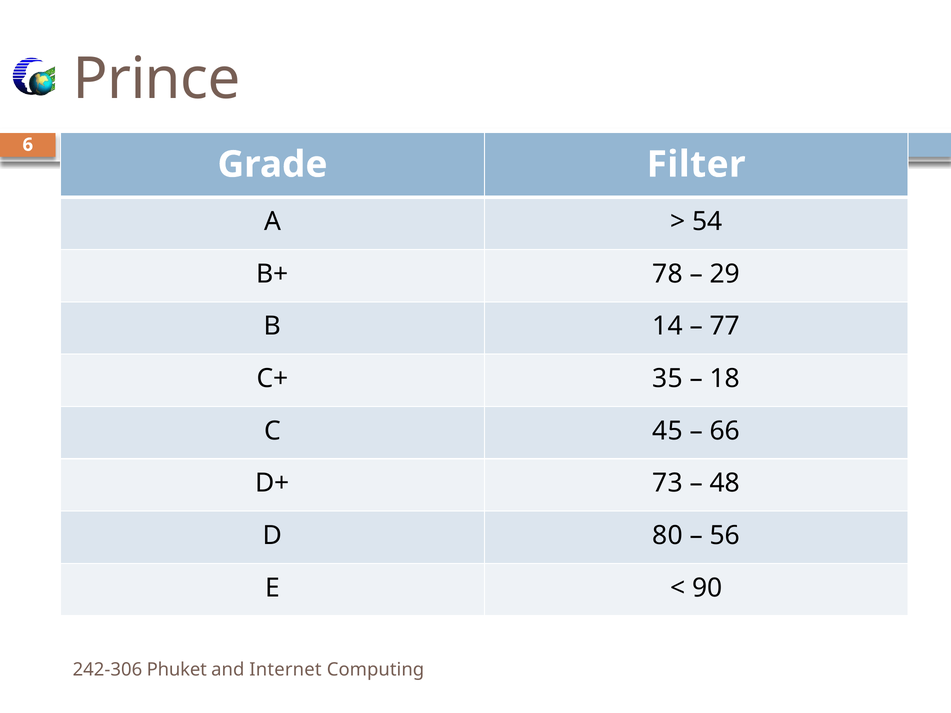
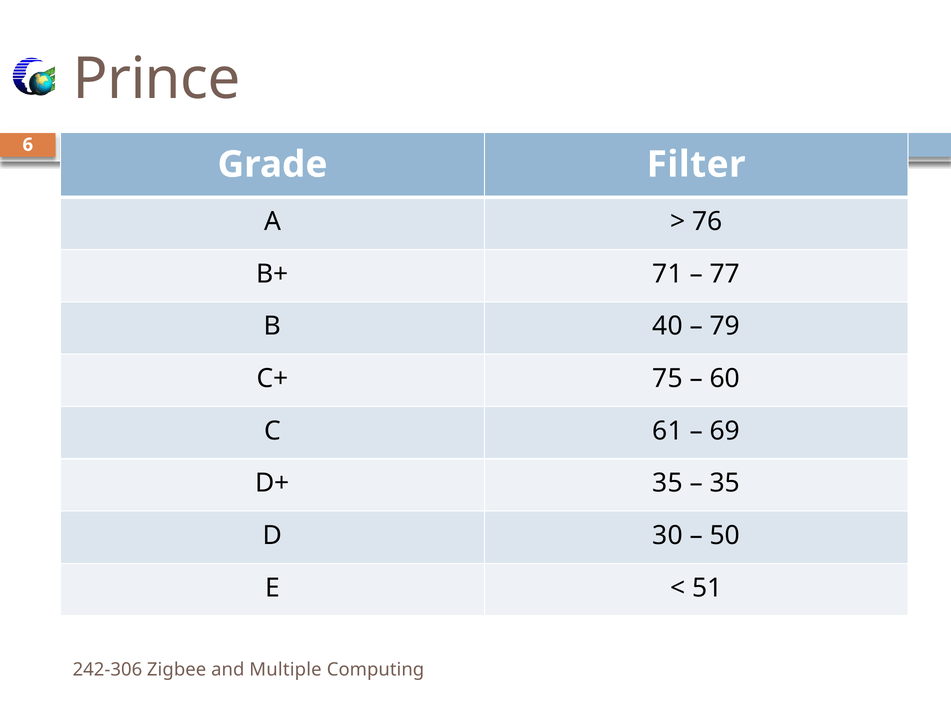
54: 54 -> 76
78: 78 -> 71
29: 29 -> 77
14: 14 -> 40
77: 77 -> 79
35: 35 -> 75
18: 18 -> 60
45: 45 -> 61
66: 66 -> 69
D+ 73: 73 -> 35
48 at (725, 483): 48 -> 35
80: 80 -> 30
56: 56 -> 50
90: 90 -> 51
Phuket: Phuket -> Zigbee
Internet: Internet -> Multiple
